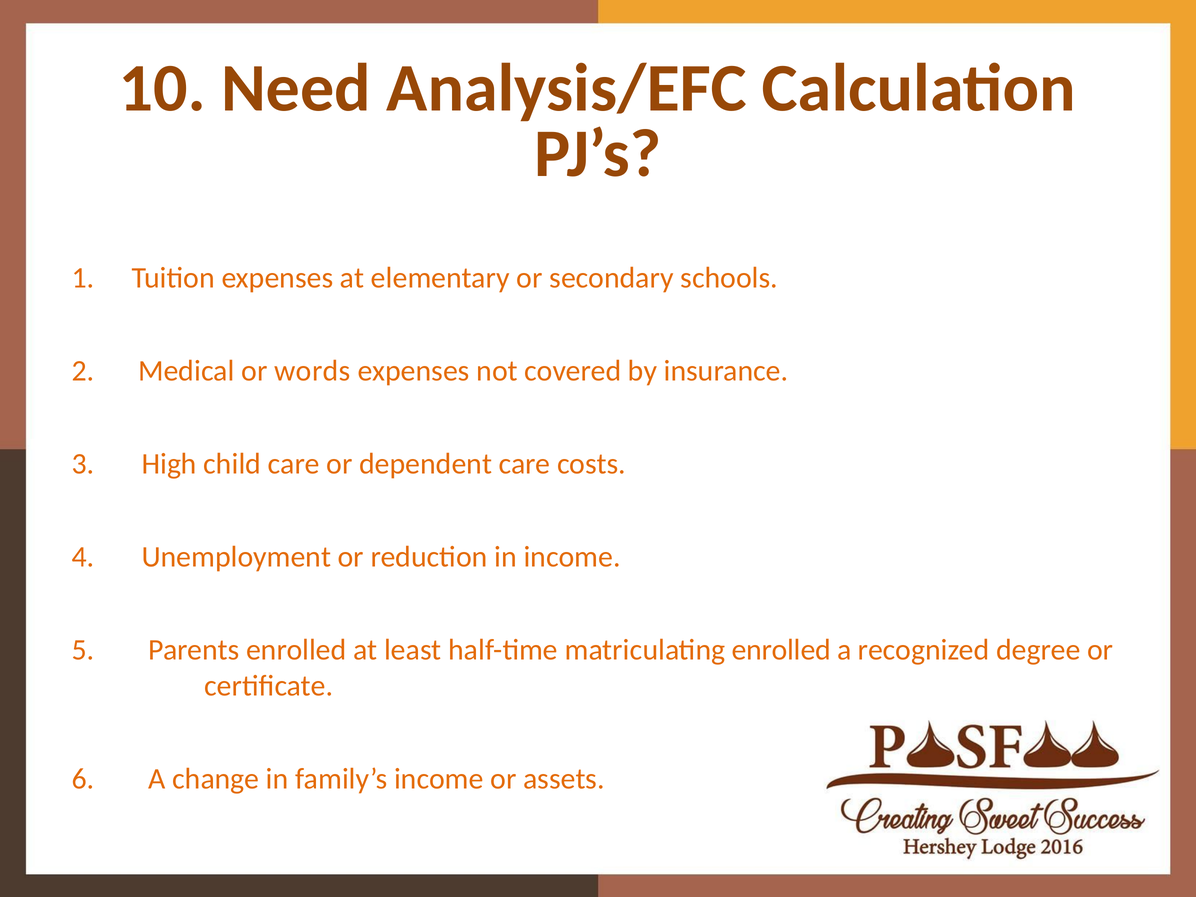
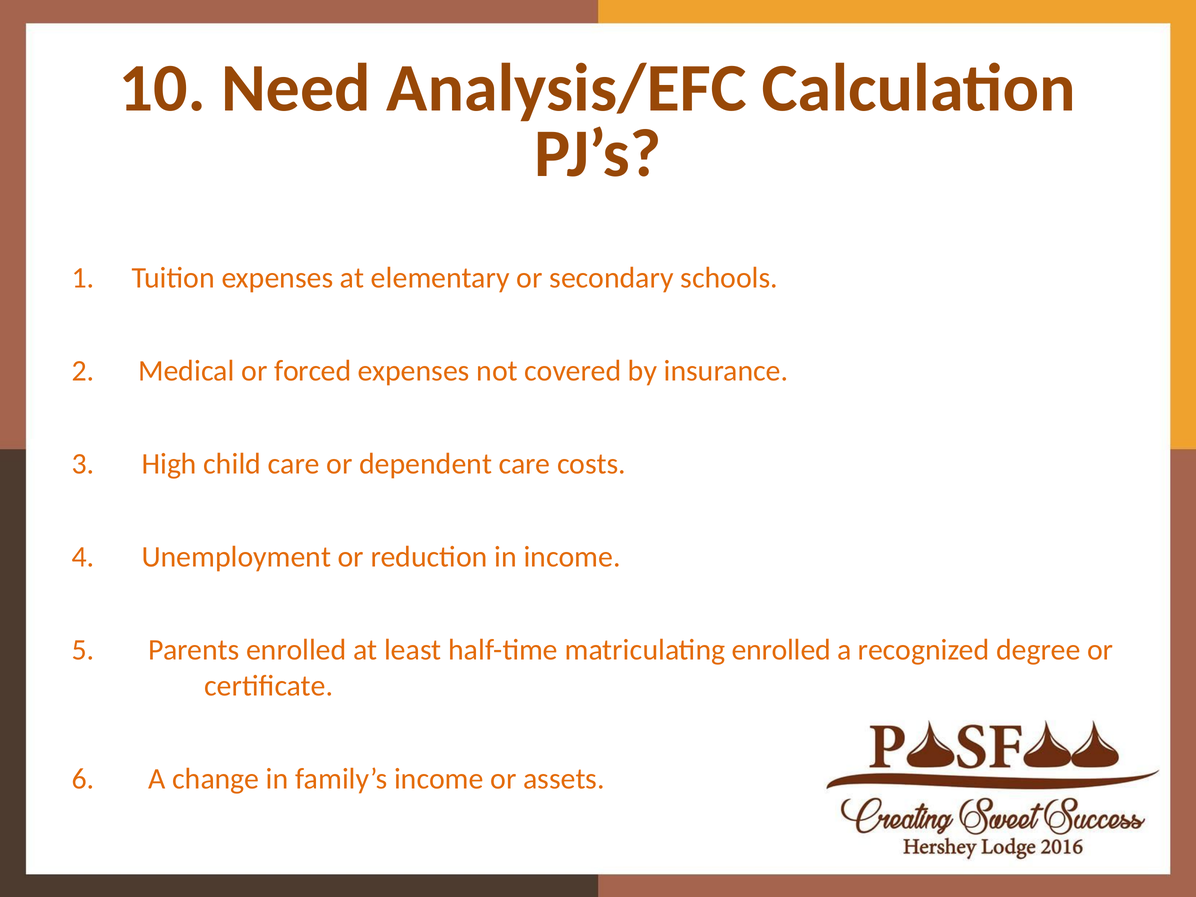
words: words -> forced
